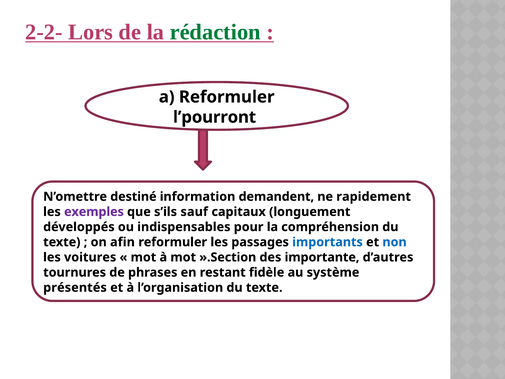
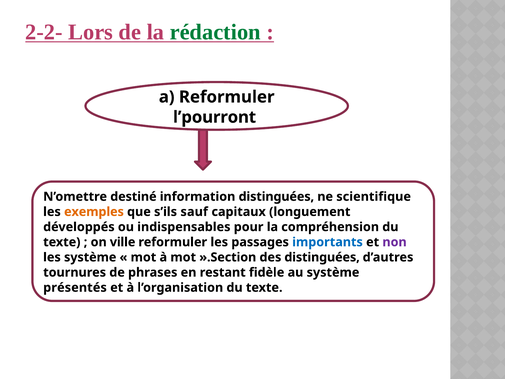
information demandent: demandent -> distinguées
rapidement: rapidement -> scientifique
exemples colour: purple -> orange
afin: afin -> ville
non colour: blue -> purple
les voitures: voitures -> système
des importante: importante -> distinguées
